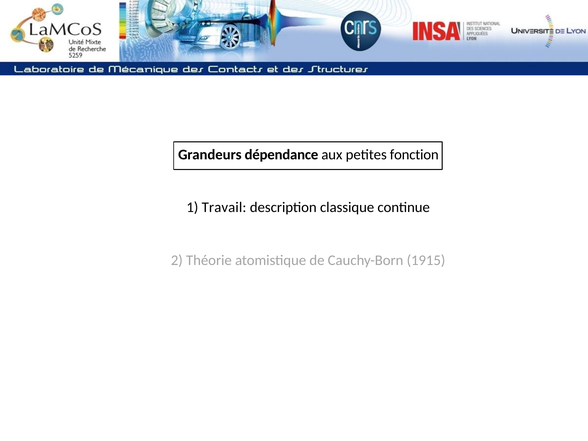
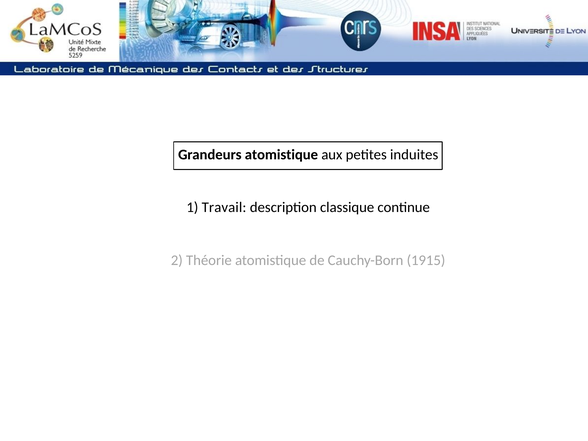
Grandeurs dépendance: dépendance -> atomistique
fonction: fonction -> induites
